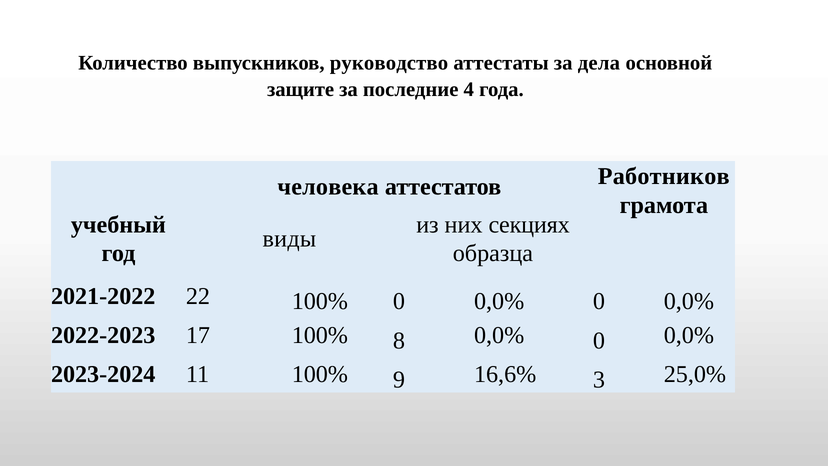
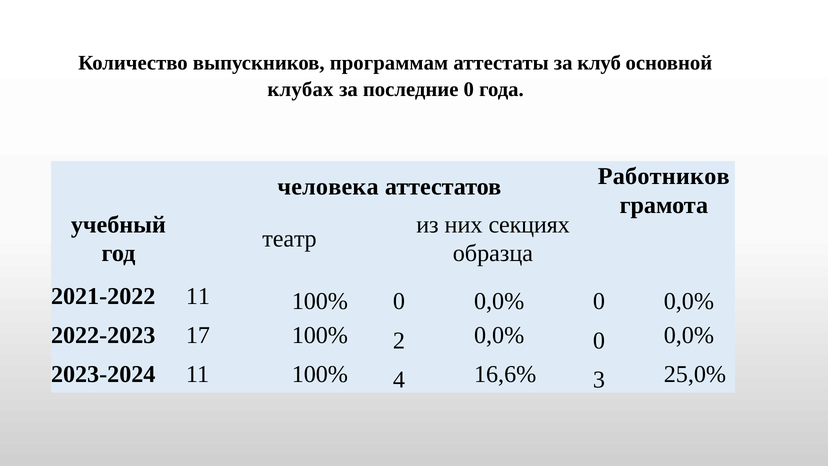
руководство: руководство -> программам
дела: дела -> клуб
защите: защите -> клубах
последние 4: 4 -> 0
виды: виды -> театр
2021-2022 22: 22 -> 11
8: 8 -> 2
9: 9 -> 4
